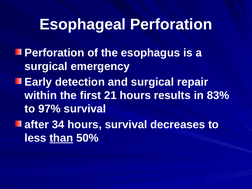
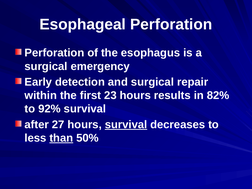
21: 21 -> 23
83%: 83% -> 82%
97%: 97% -> 92%
34: 34 -> 27
survival at (126, 125) underline: none -> present
